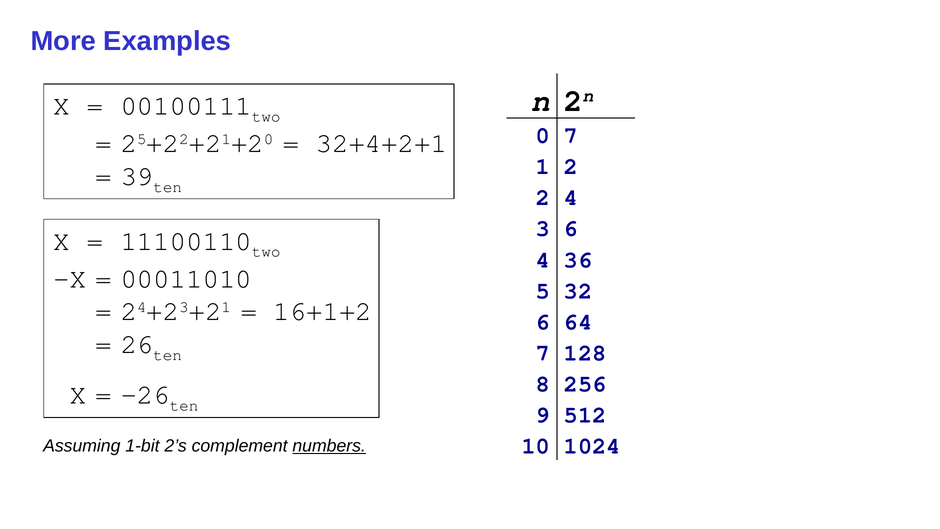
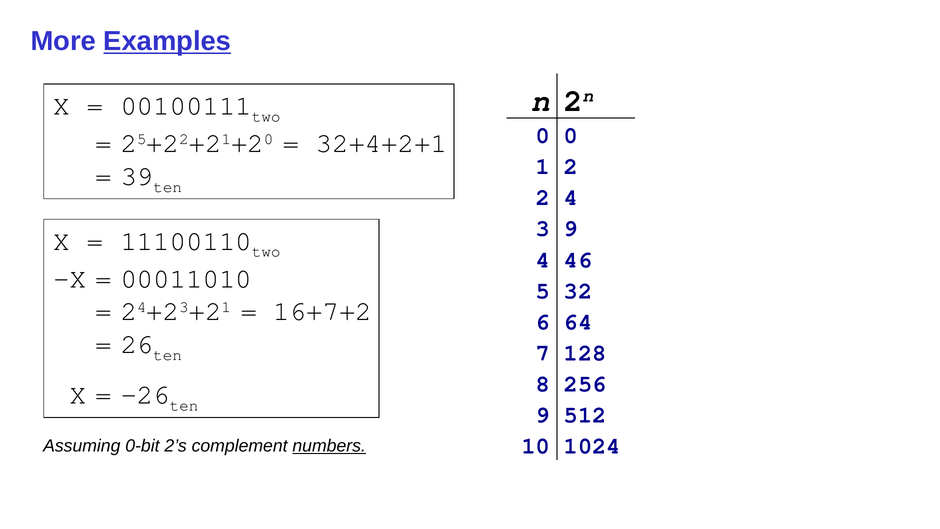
Examples underline: none -> present
0 7: 7 -> 0
3 6: 6 -> 9
36: 36 -> 46
16+1+2: 16+1+2 -> 16+7+2
1-bit: 1-bit -> 0-bit
